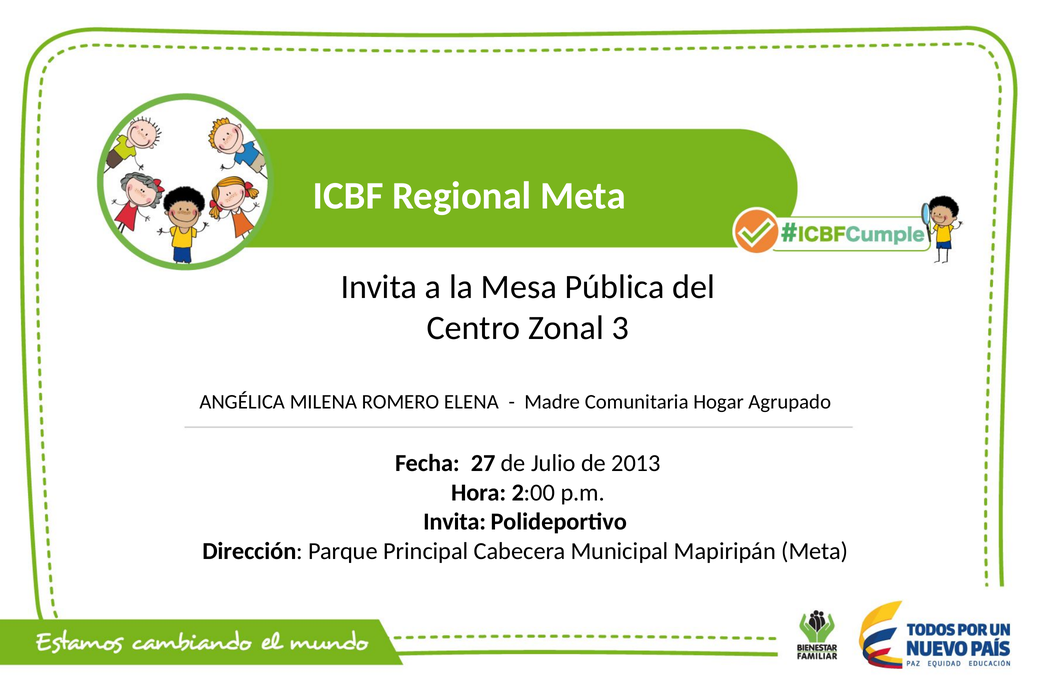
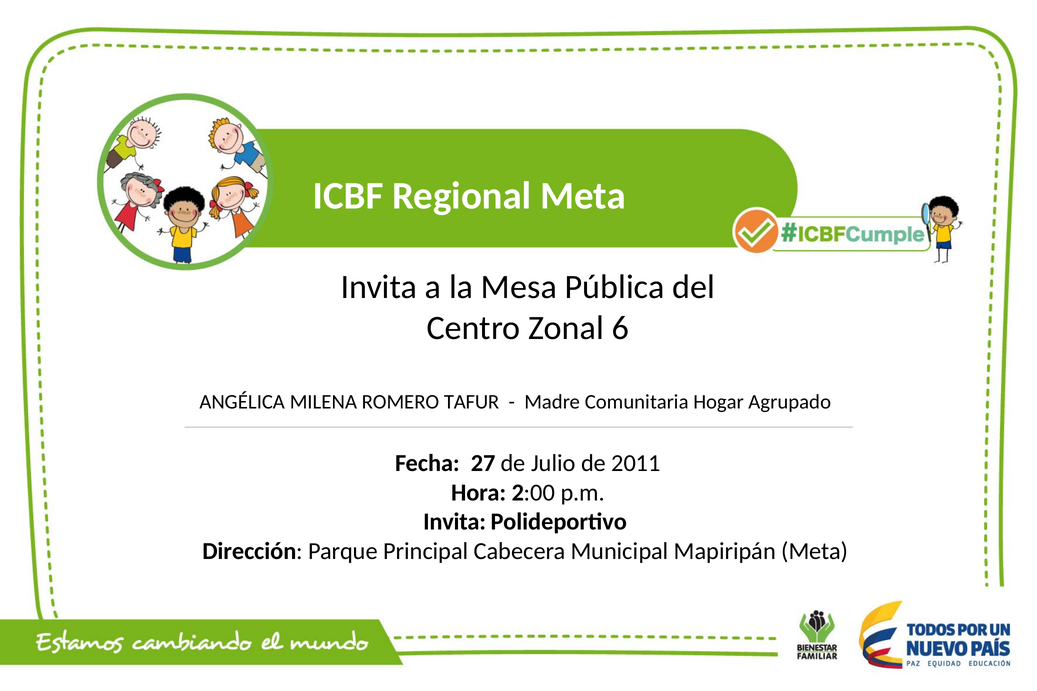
3: 3 -> 6
ELENA: ELENA -> TAFUR
2013: 2013 -> 2011
